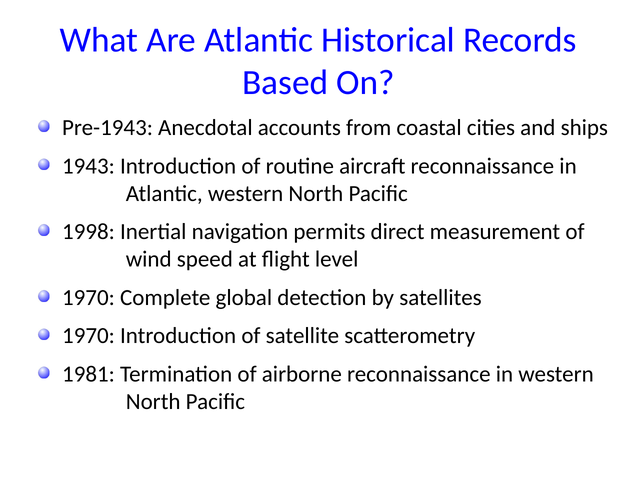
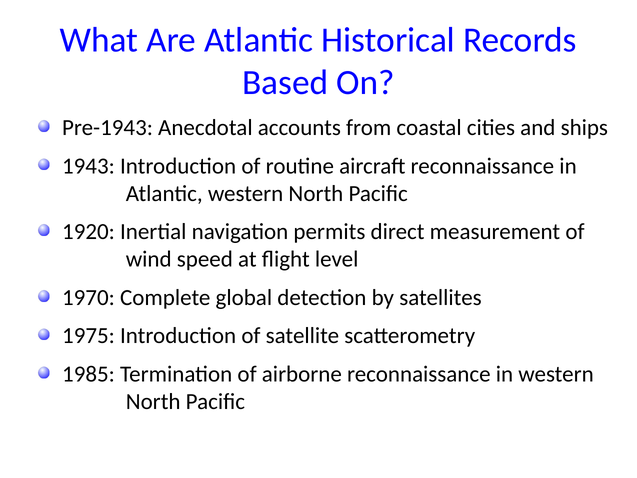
1998: 1998 -> 1920
1970 at (88, 336): 1970 -> 1975
1981: 1981 -> 1985
